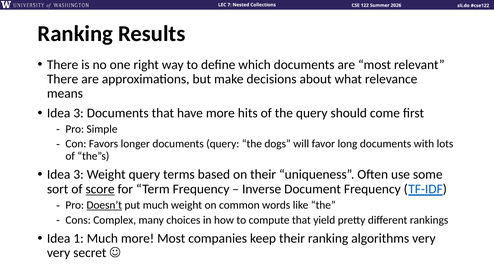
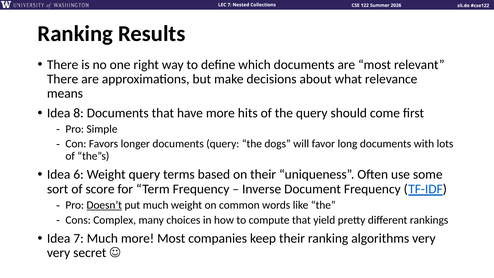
3 at (79, 113): 3 -> 8
3 at (79, 174): 3 -> 6
score underline: present -> none
Idea 1: 1 -> 7
